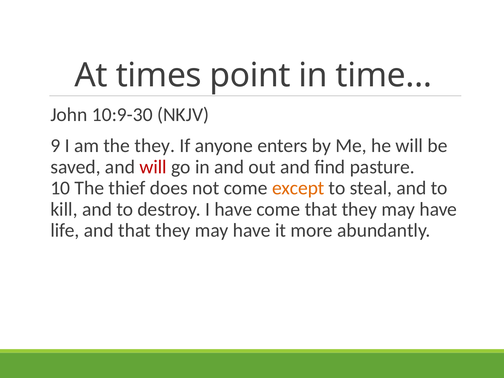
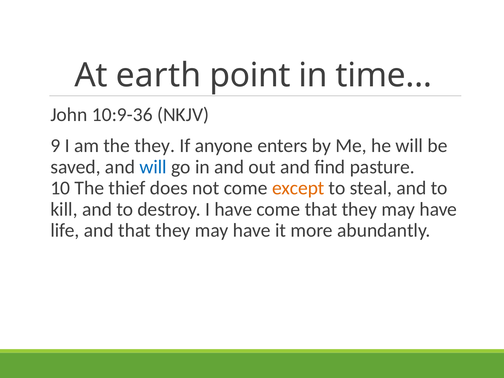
times: times -> earth
10:9-30: 10:9-30 -> 10:9-36
will at (153, 167) colour: red -> blue
